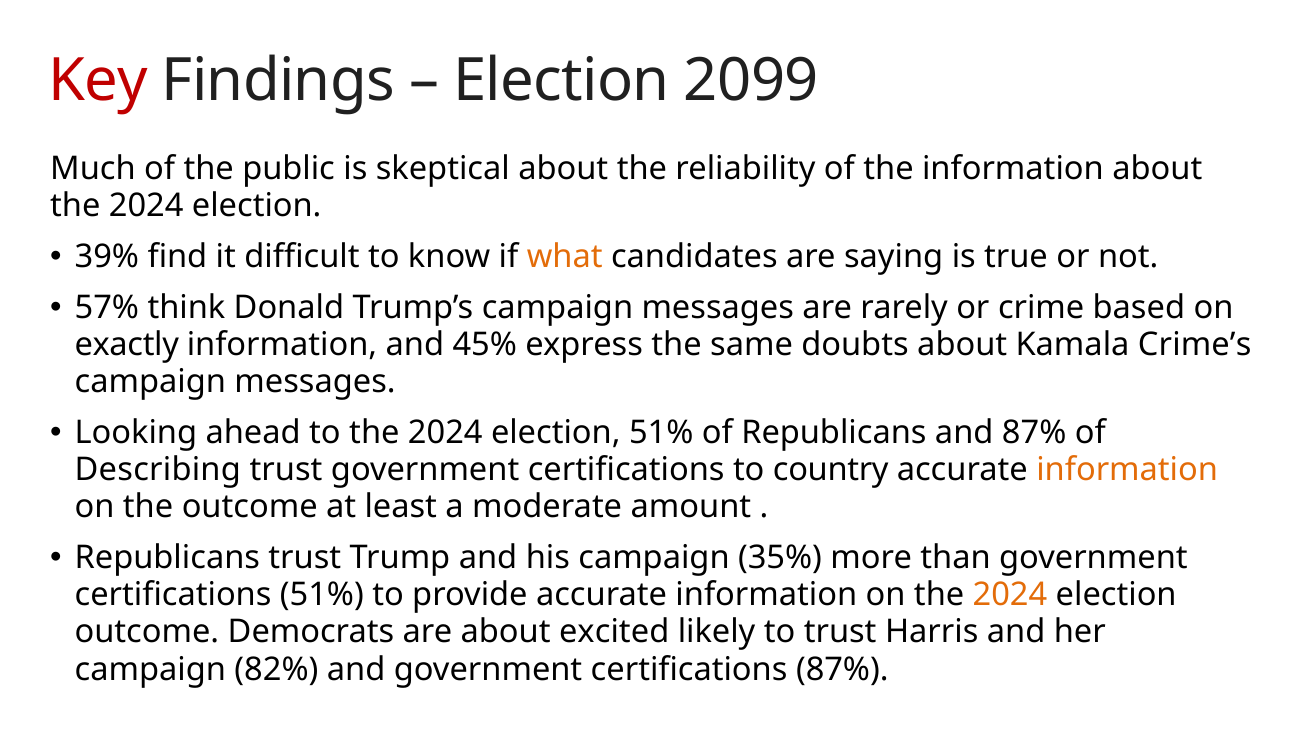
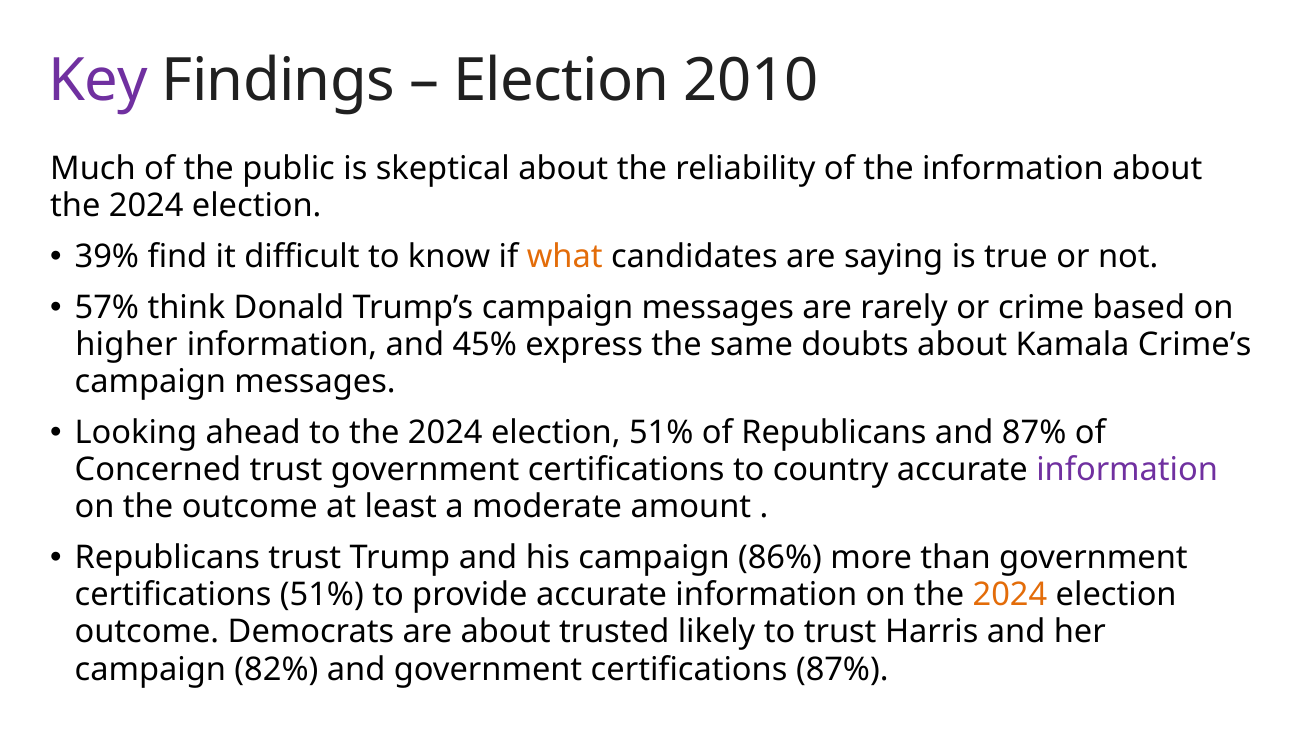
Key colour: red -> purple
2099: 2099 -> 2010
exactly: exactly -> higher
Describing: Describing -> Concerned
information at (1127, 470) colour: orange -> purple
35%: 35% -> 86%
excited: excited -> trusted
